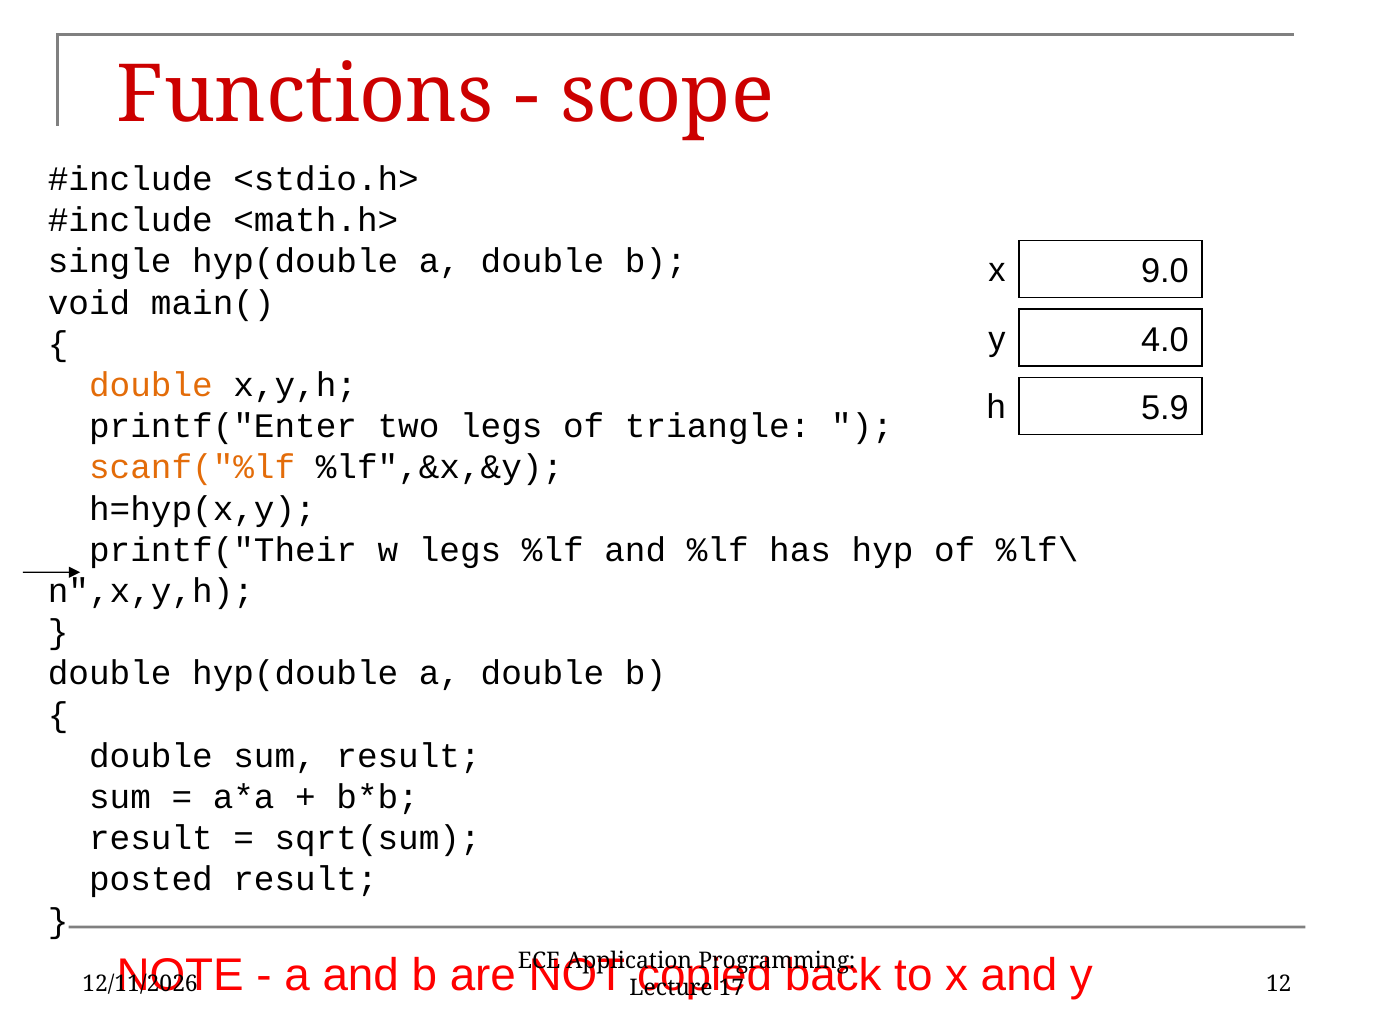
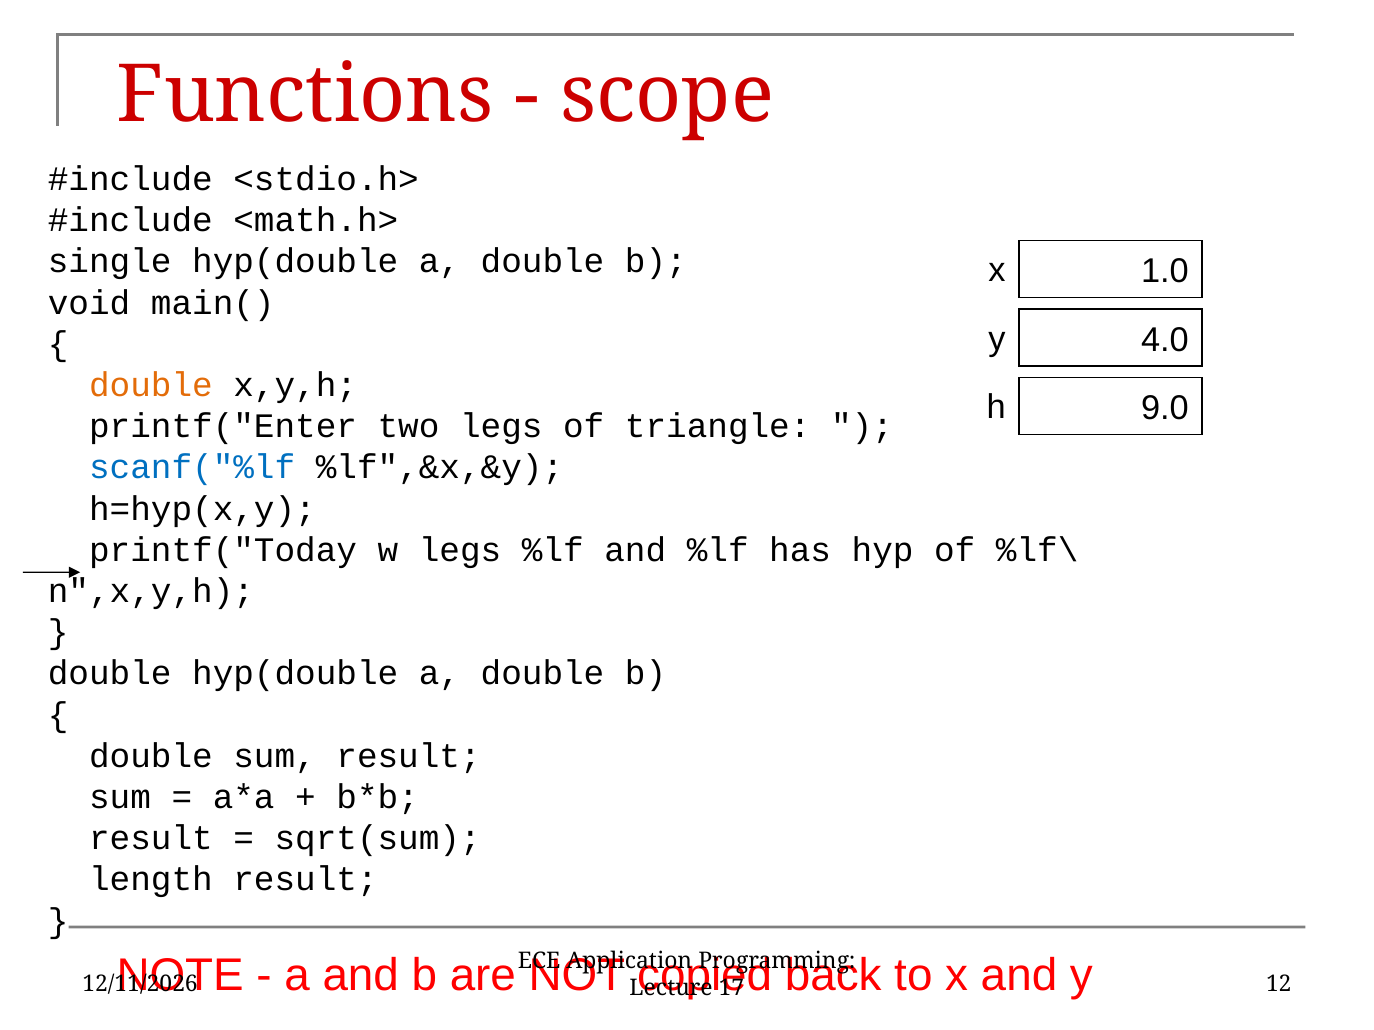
9.0: 9.0 -> 1.0
5.9: 5.9 -> 9.0
scanf("%lf colour: orange -> blue
printf("Their: printf("Their -> printf("Today
posted: posted -> length
